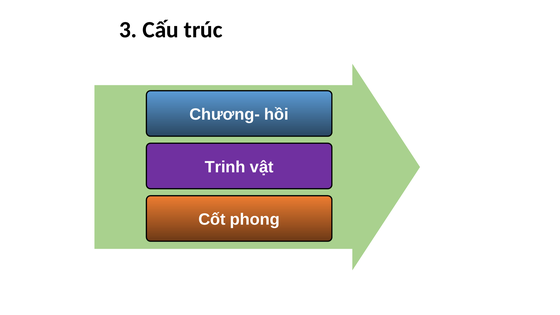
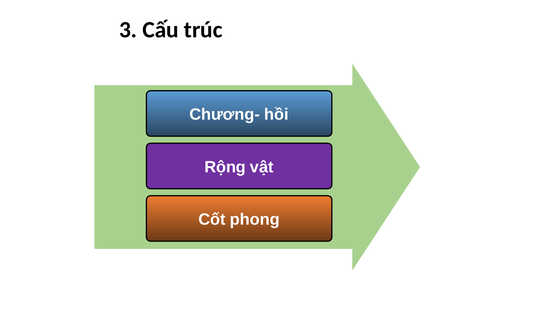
Trinh: Trinh -> Rộng
